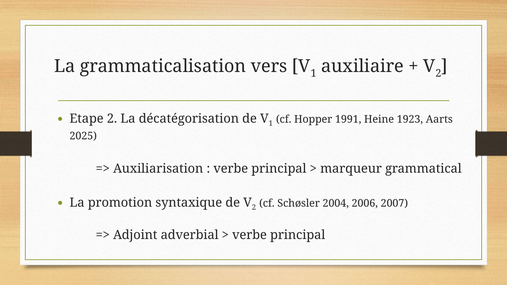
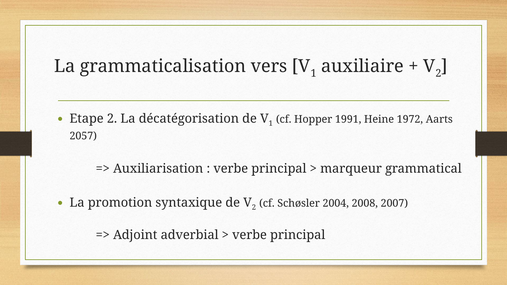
1923: 1923 -> 1972
2025: 2025 -> 2057
2006: 2006 -> 2008
